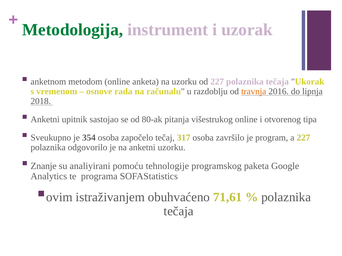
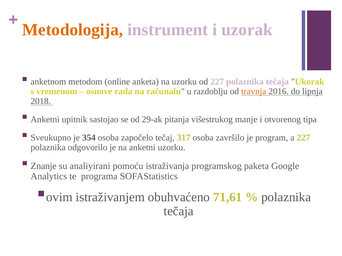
Metodologija colour: green -> orange
80-ak: 80-ak -> 29-ak
višestrukog online: online -> manje
tehnologije: tehnologije -> istraživanja
